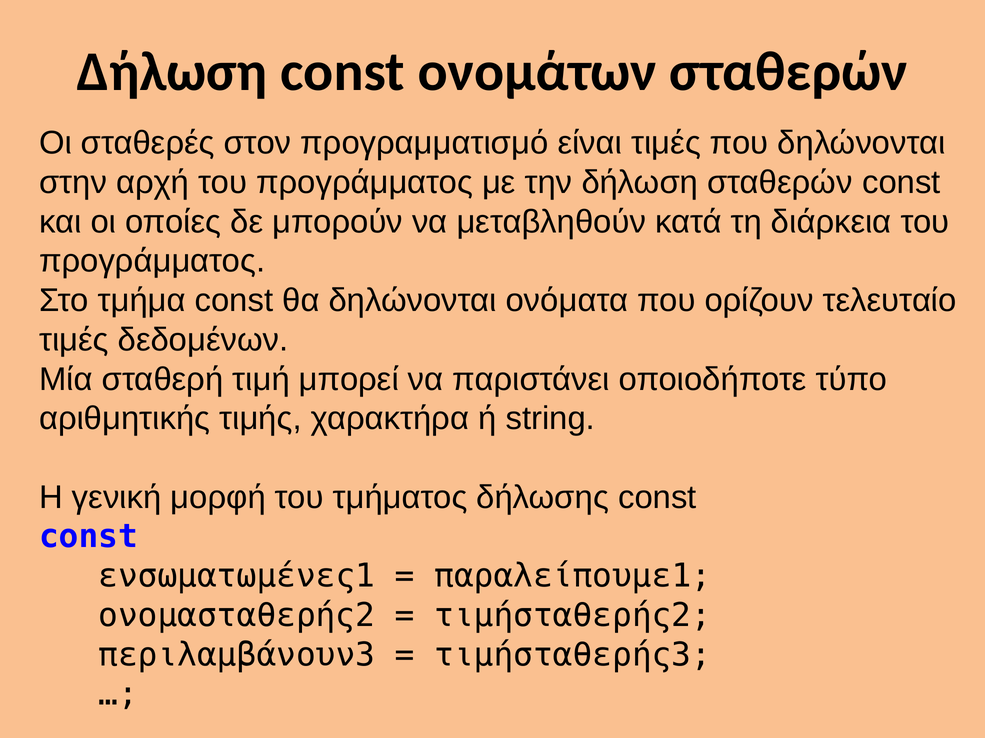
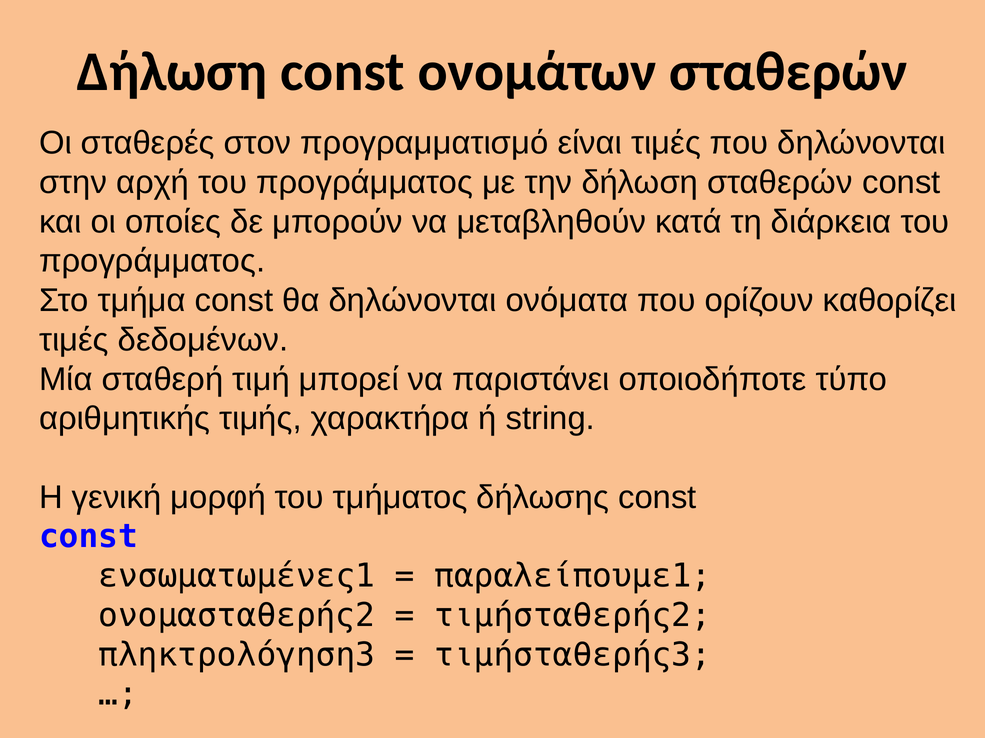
τελευταίο: τελευταίο -> καθορίζει
περιλαμβάνουν3: περιλαμβάνουν3 -> πληκτρολόγηση3
